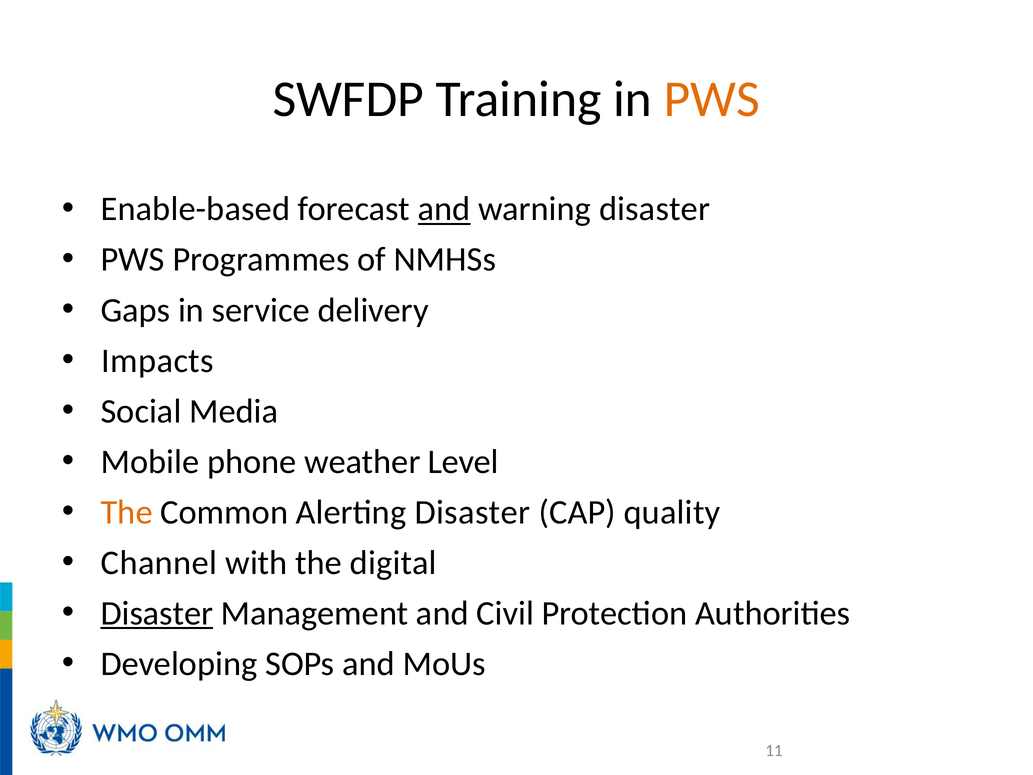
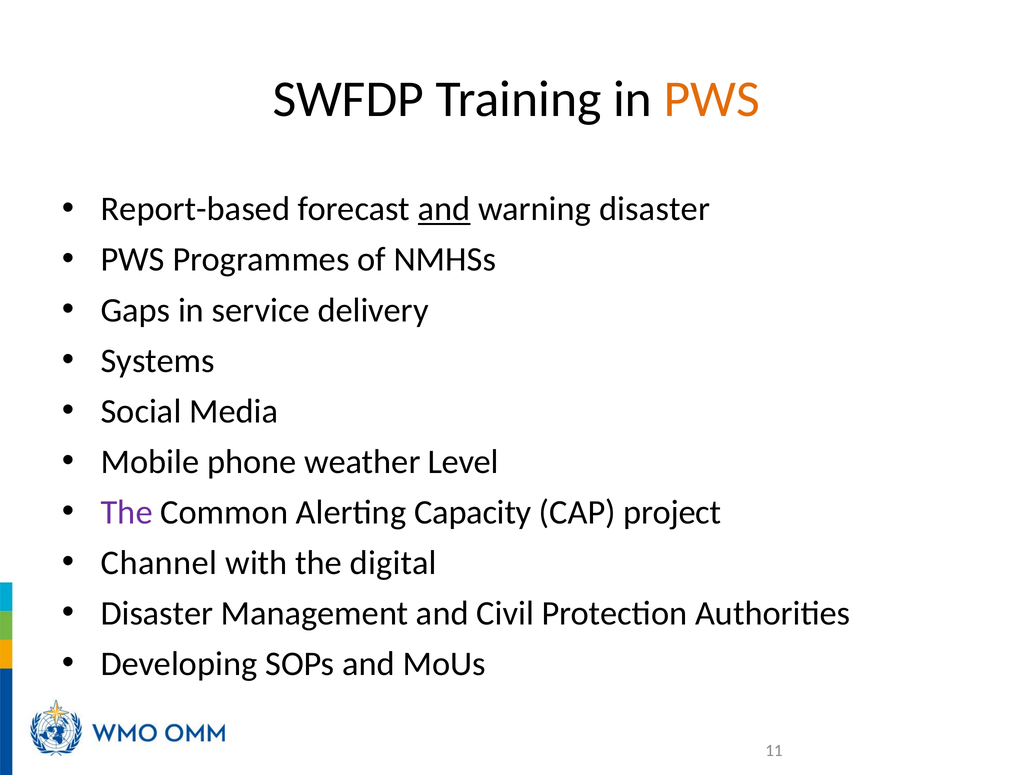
Enable-based: Enable-based -> Report-based
Impacts: Impacts -> Systems
The at (127, 512) colour: orange -> purple
Alerting Disaster: Disaster -> Capacity
quality: quality -> project
Disaster at (157, 613) underline: present -> none
